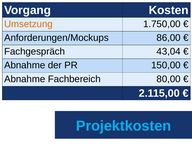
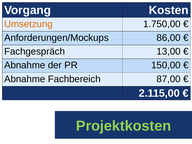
43,04: 43,04 -> 13,00
80,00: 80,00 -> 87,00
Projektkosten colour: light blue -> light green
